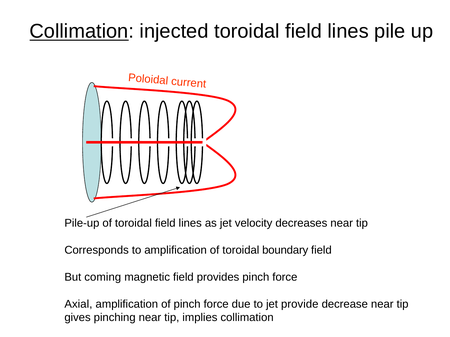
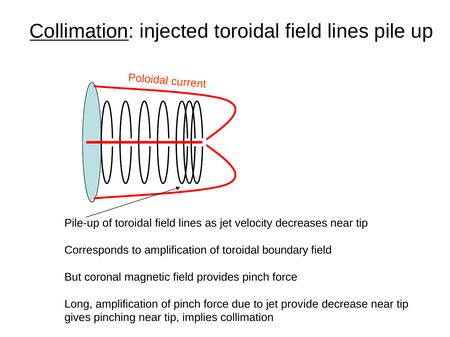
coming: coming -> coronal
Axial: Axial -> Long
